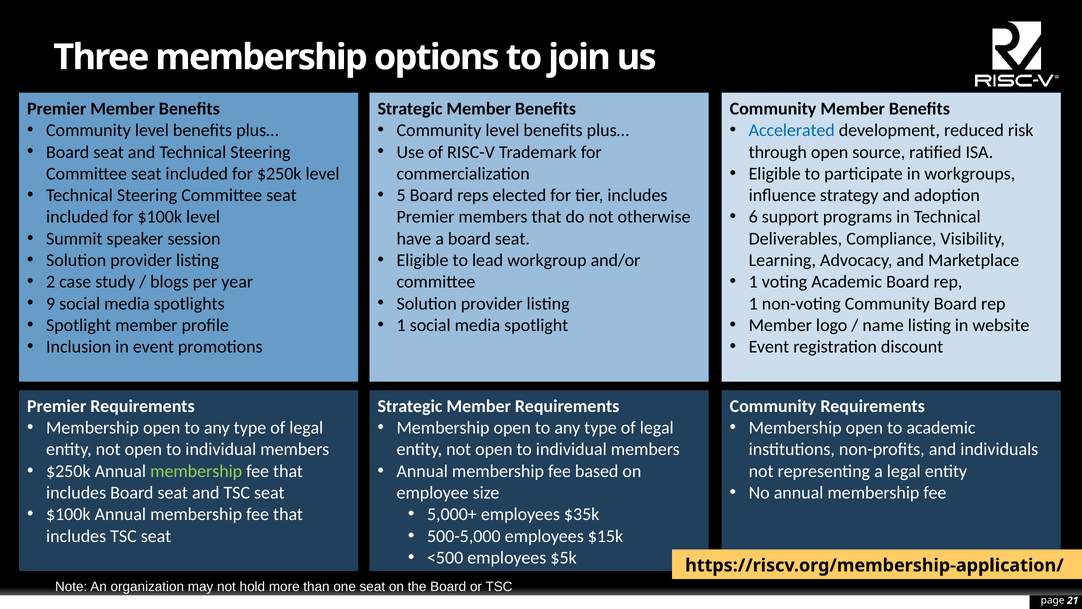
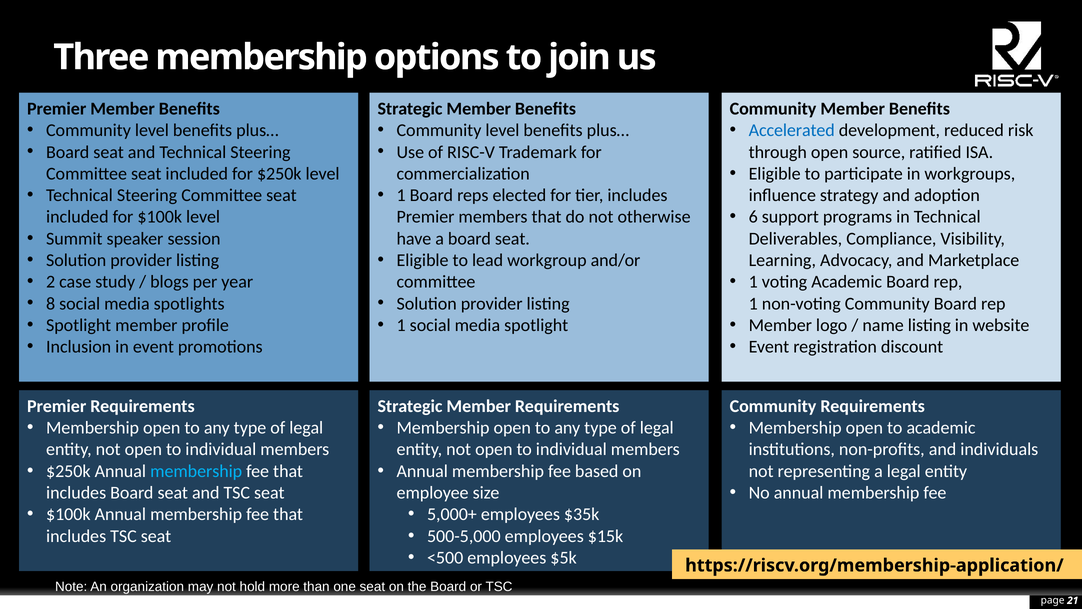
5 at (401, 195): 5 -> 1
9: 9 -> 8
membership at (196, 471) colour: light green -> light blue
